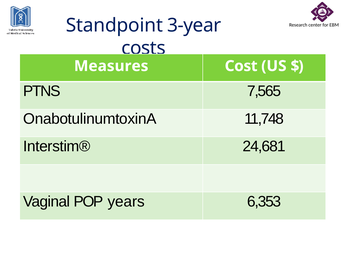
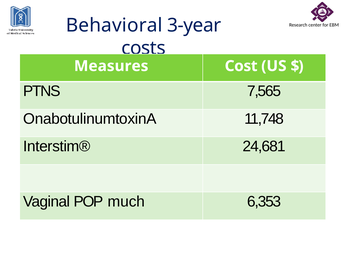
Standpoint: Standpoint -> Behavioral
years: years -> much
